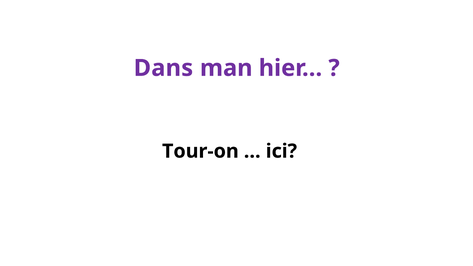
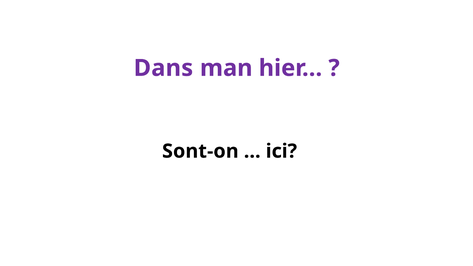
Tour-on: Tour-on -> Sont-on
